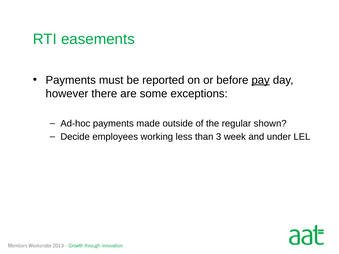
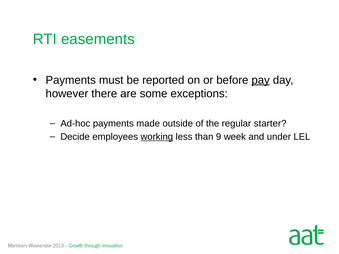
shown: shown -> starter
working underline: none -> present
3: 3 -> 9
